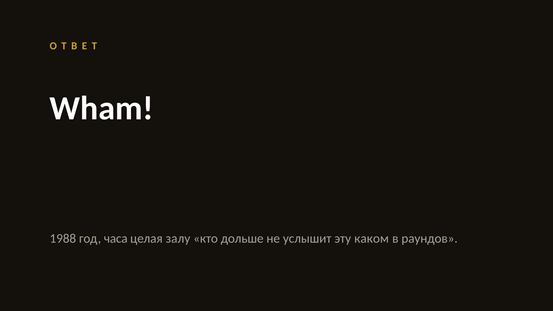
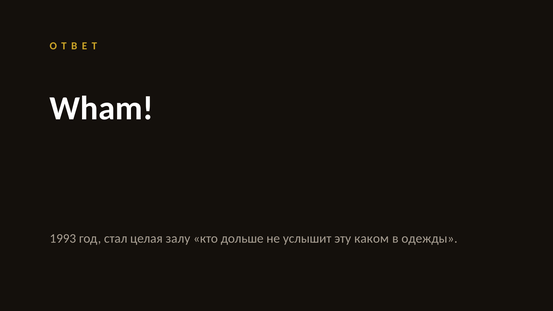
1988: 1988 -> 1993
часа: часа -> стал
раундов: раундов -> одежды
